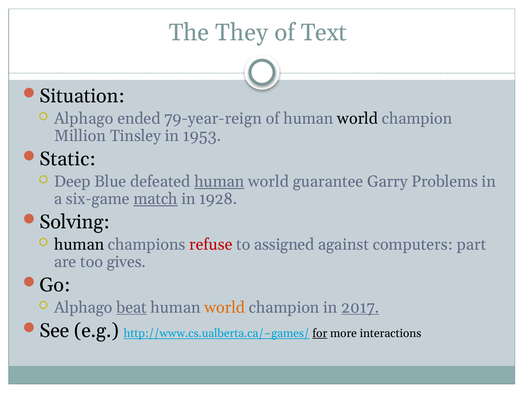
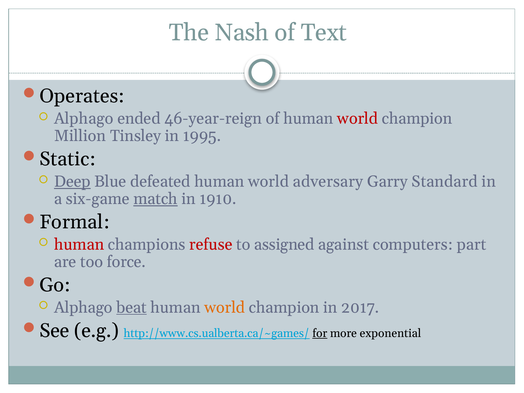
They: They -> Nash
Situation: Situation -> Operates
79-year-reign: 79-year-reign -> 46-year-reign
world at (358, 119) colour: black -> red
1953: 1953 -> 1995
Deep underline: none -> present
human at (219, 182) underline: present -> none
guarantee: guarantee -> adversary
Problems: Problems -> Standard
1928: 1928 -> 1910
Solving: Solving -> Formal
human at (79, 245) colour: black -> red
gives: gives -> force
2017 underline: present -> none
interactions: interactions -> exponential
